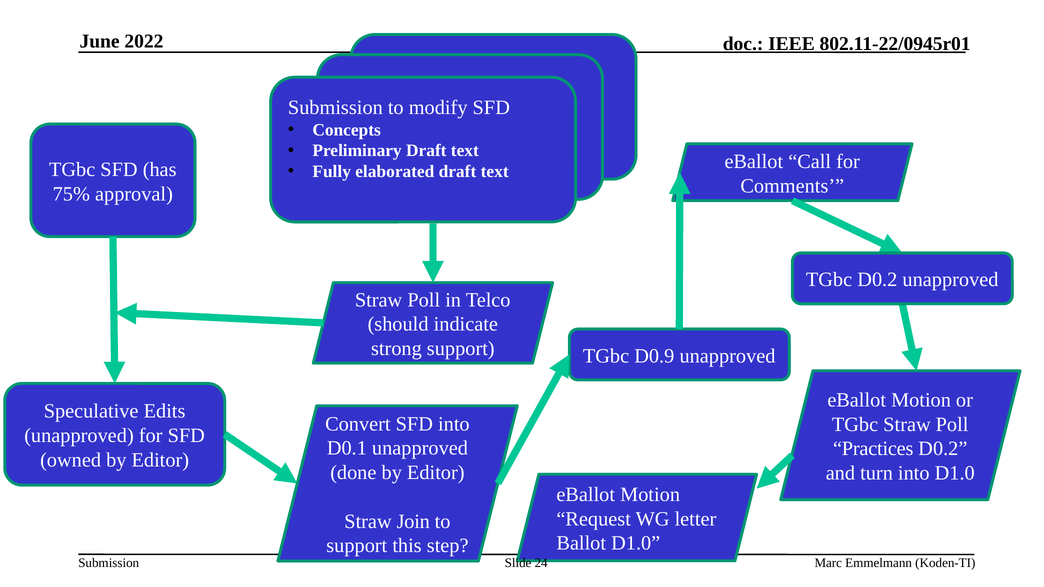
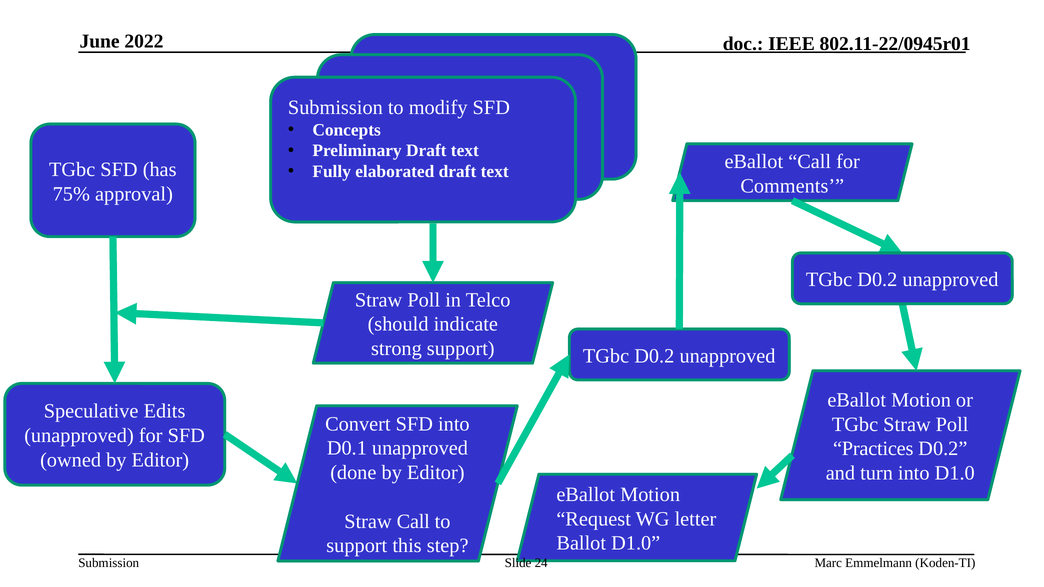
D0.9 at (654, 356): D0.9 -> D0.2
Straw Join: Join -> Call
